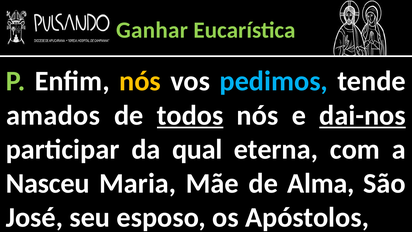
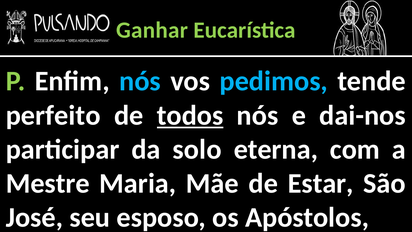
nós at (140, 81) colour: yellow -> light blue
amados: amados -> perfeito
dai-nos underline: present -> none
qual: qual -> solo
Nasceu: Nasceu -> Mestre
Alma: Alma -> Estar
